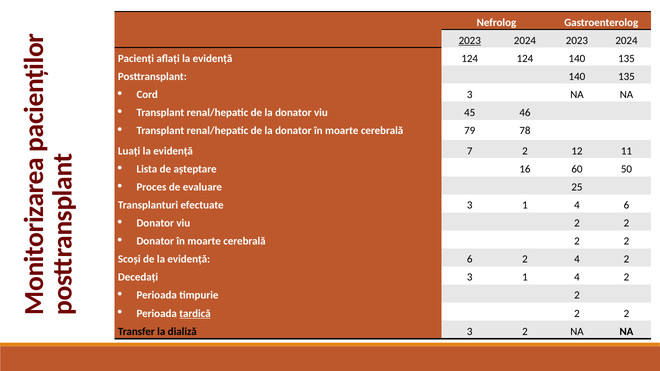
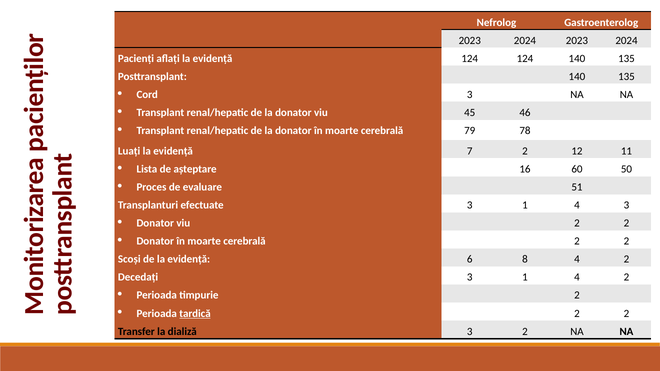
2023 at (470, 40) underline: present -> none
25: 25 -> 51
4 6: 6 -> 3
6 2: 2 -> 8
